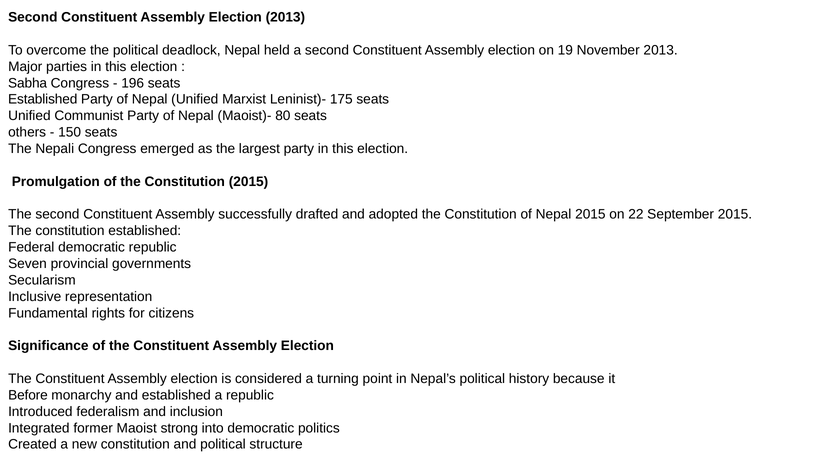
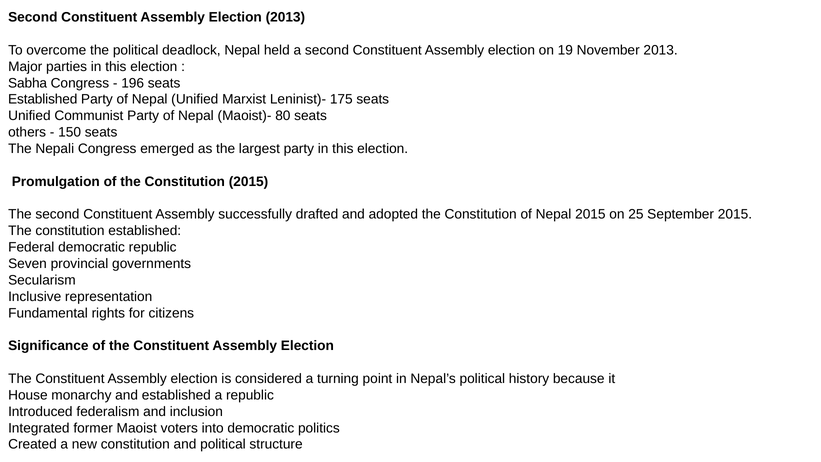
22: 22 -> 25
Before: Before -> House
strong: strong -> voters
